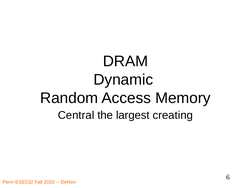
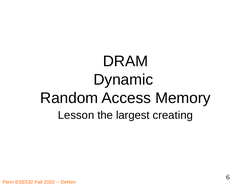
Central: Central -> Lesson
